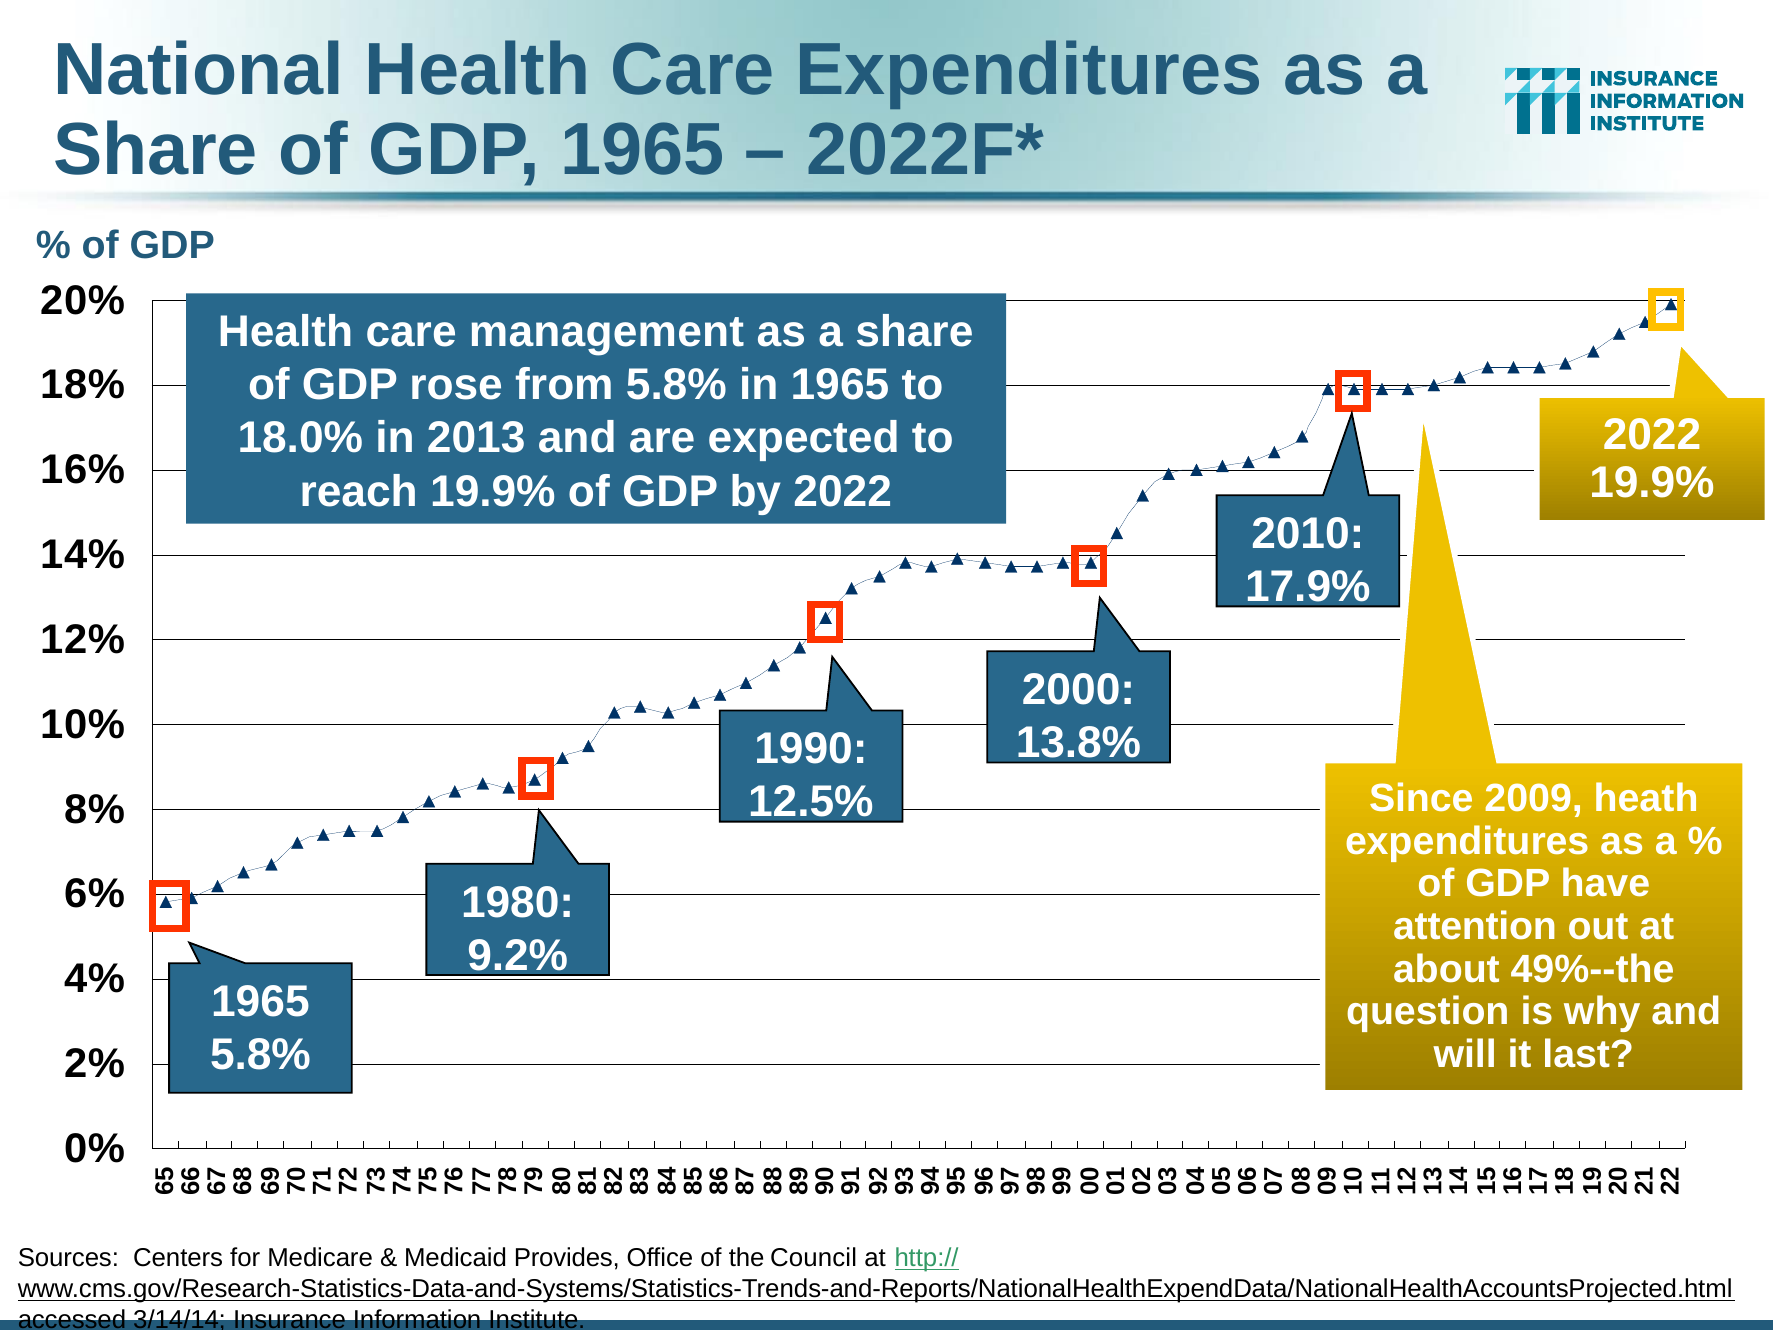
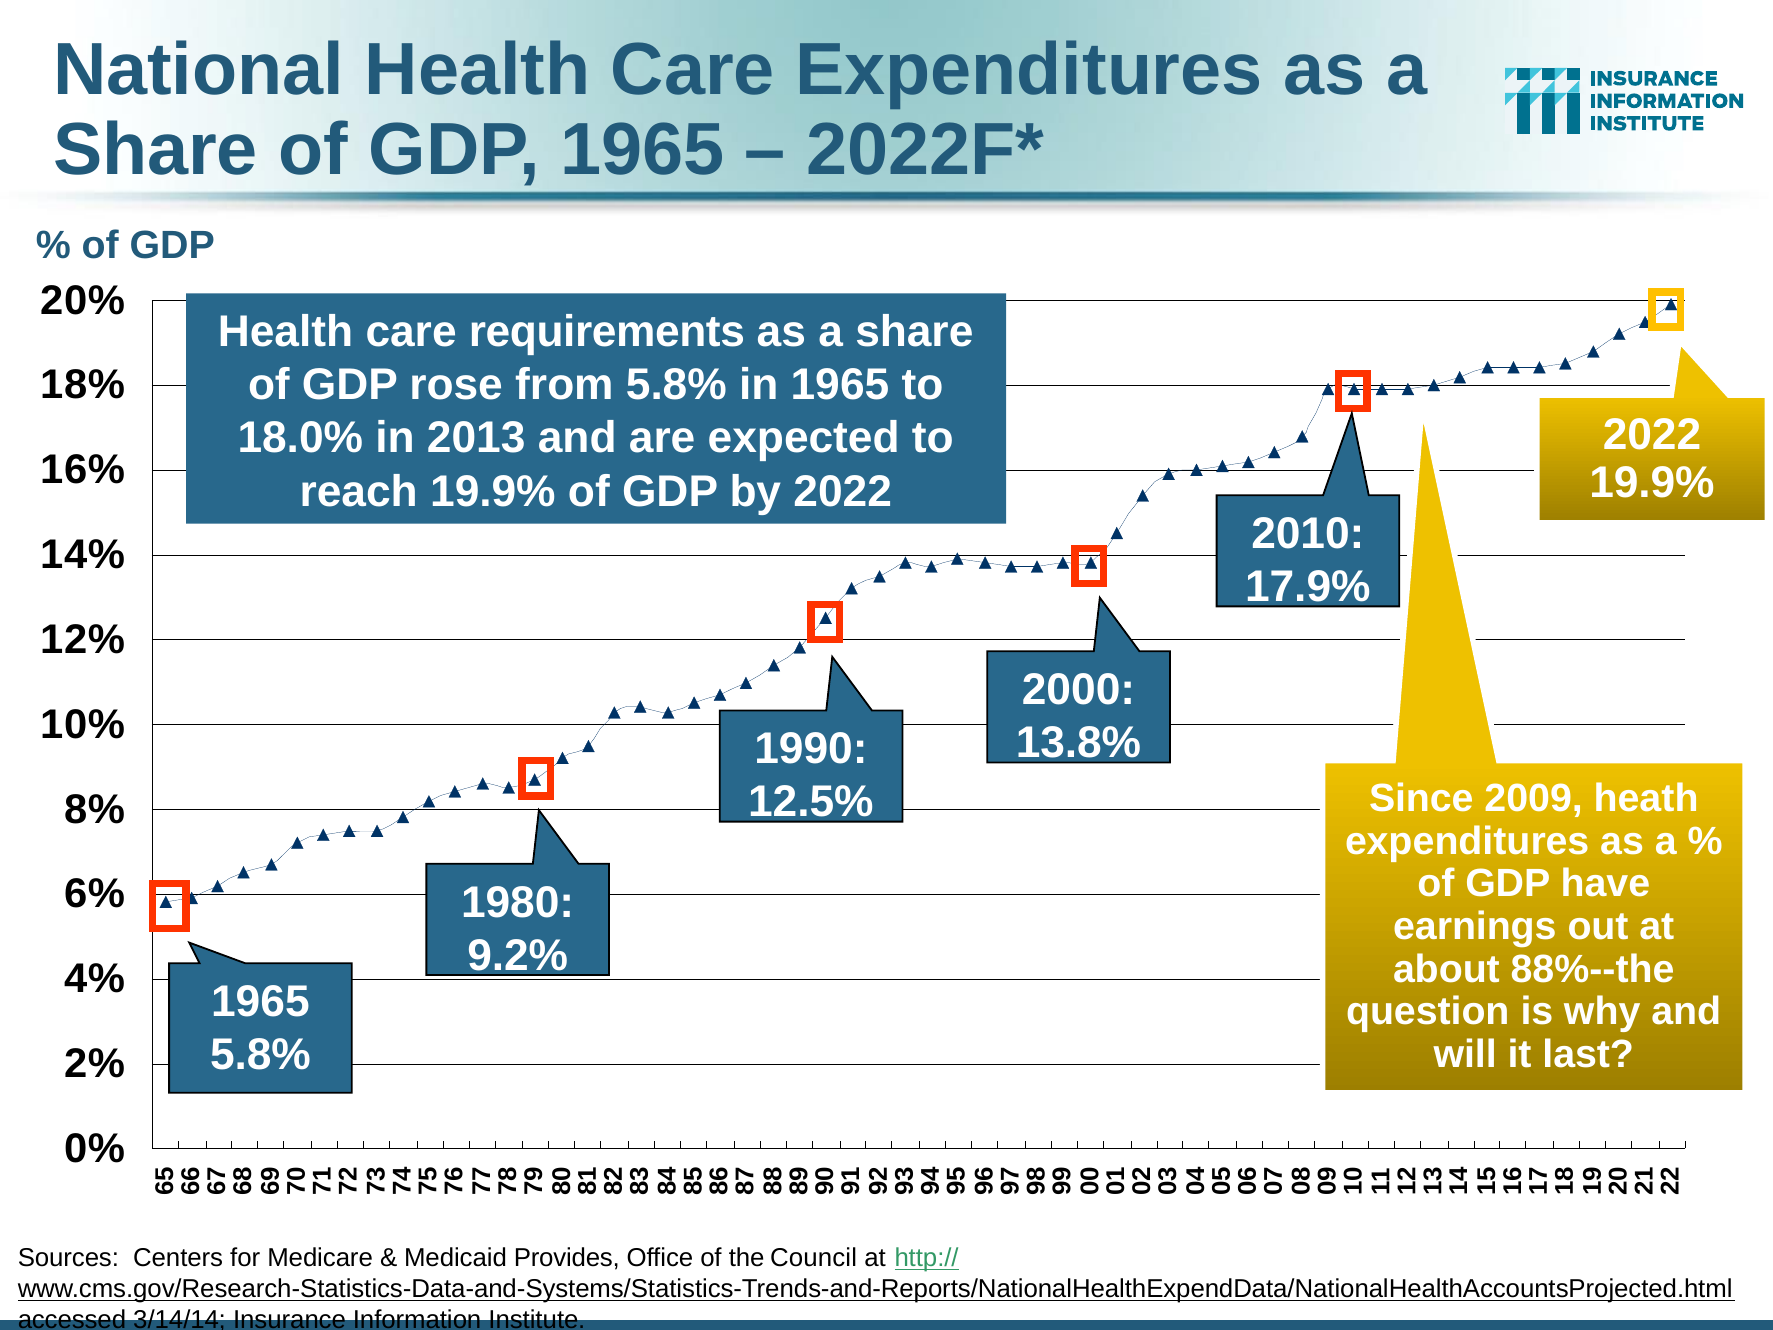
management: management -> requirements
attention: attention -> earnings
49%--the: 49%--the -> 88%--the
